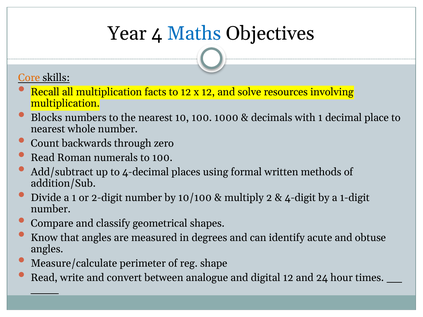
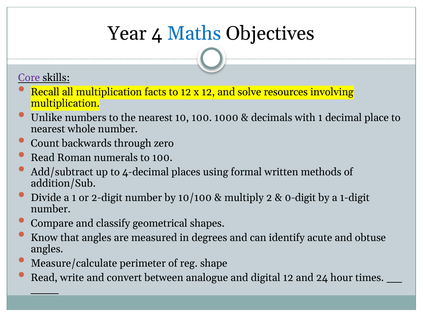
Core colour: orange -> purple
Blocks: Blocks -> Unlike
4-digit: 4-digit -> 0-digit
